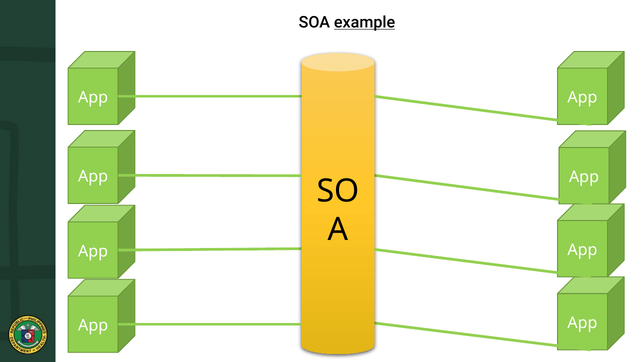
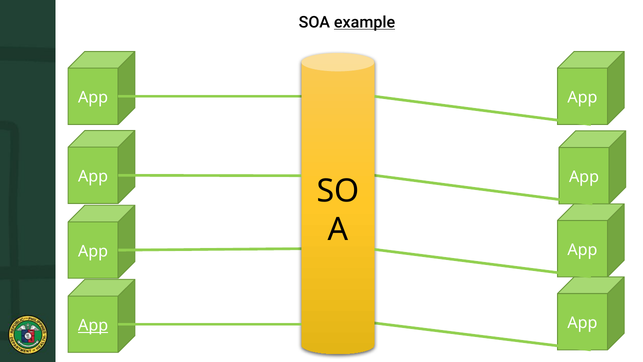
App at (93, 325) underline: none -> present
